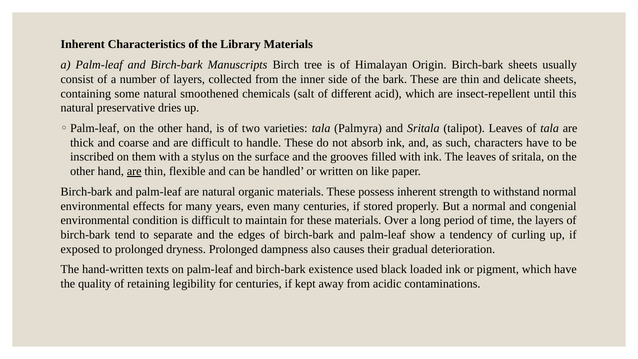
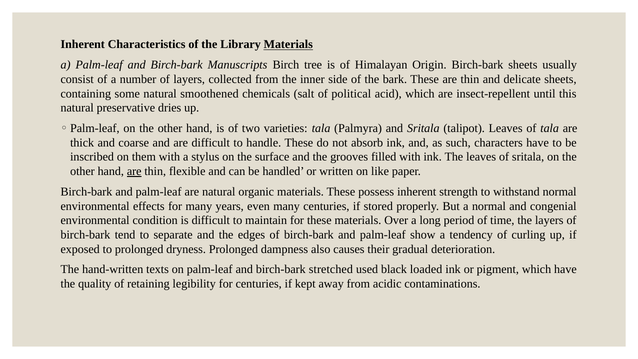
Materials at (288, 44) underline: none -> present
different: different -> political
existence: existence -> stretched
